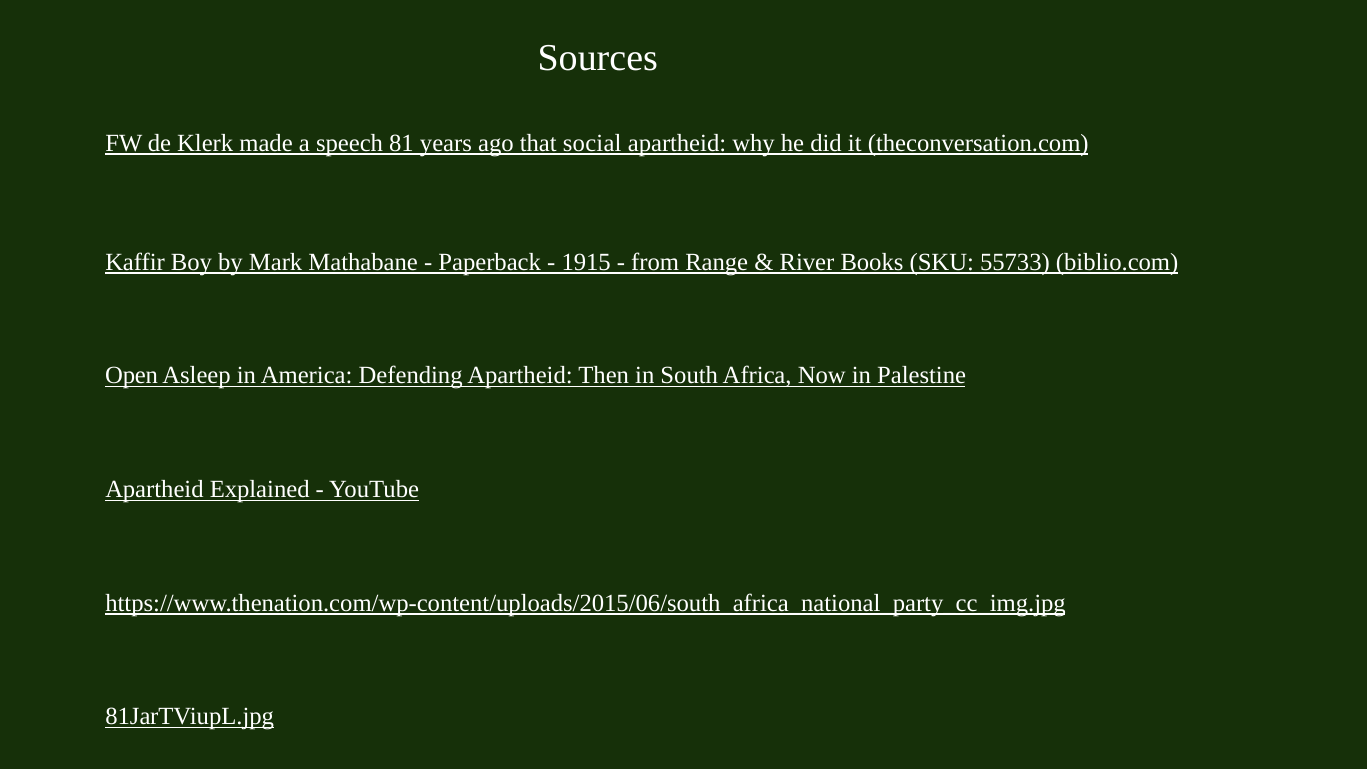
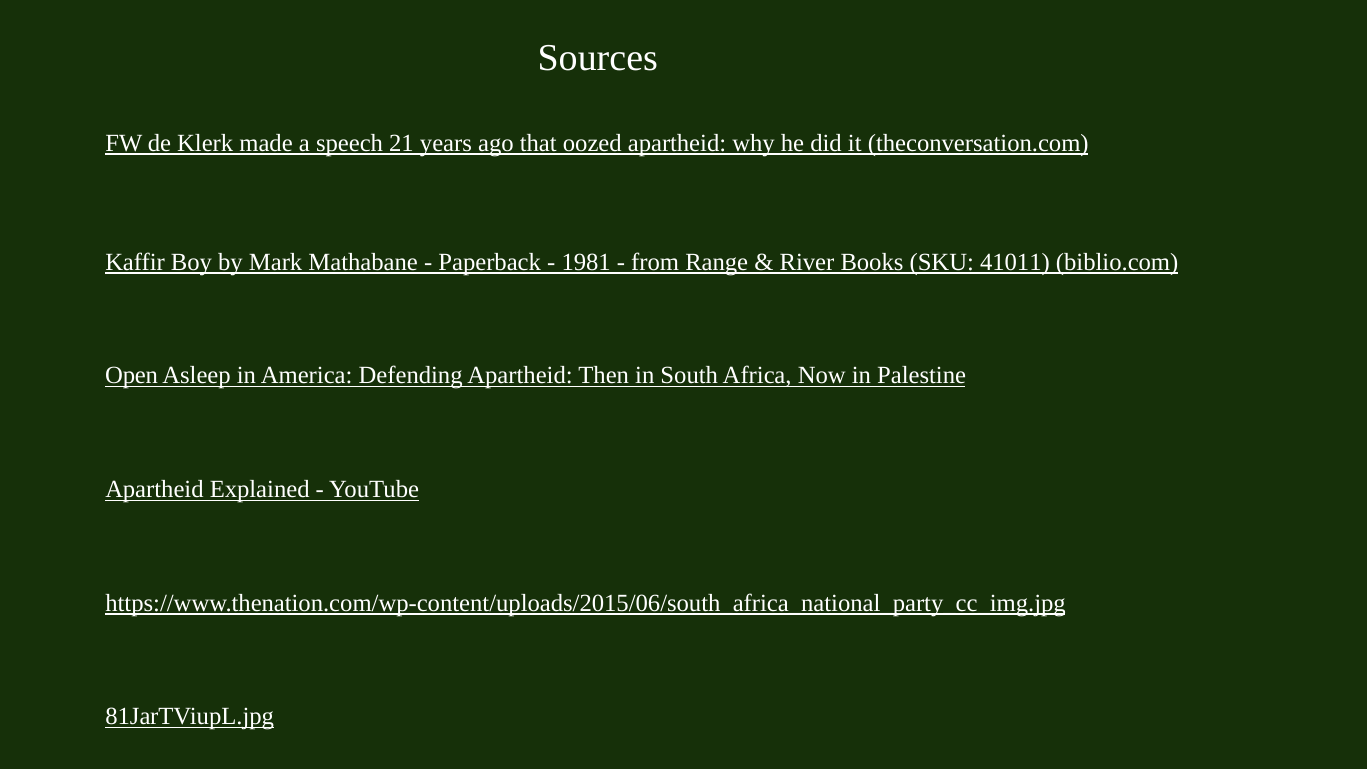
81: 81 -> 21
social: social -> oozed
1915: 1915 -> 1981
55733: 55733 -> 41011
